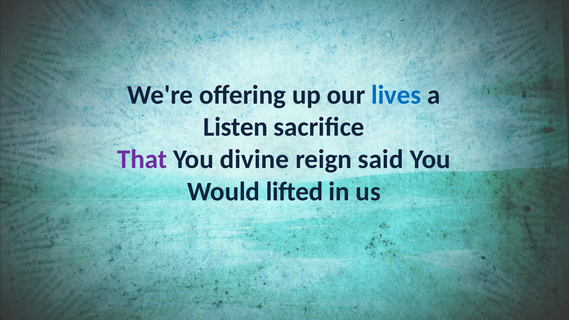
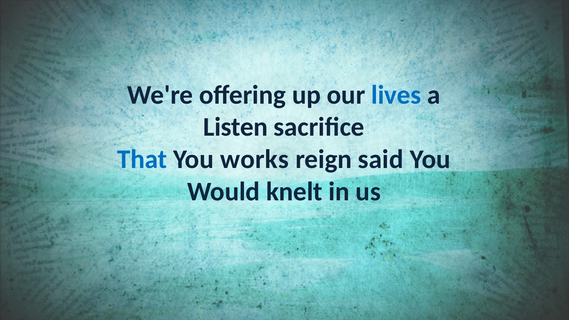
That colour: purple -> blue
divine: divine -> works
lifted: lifted -> knelt
